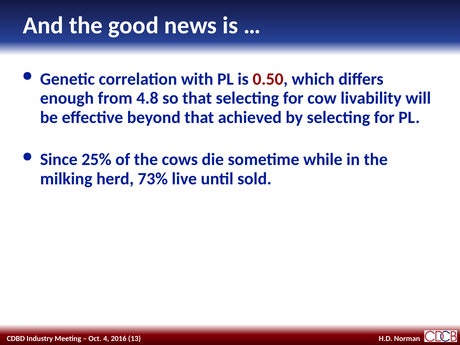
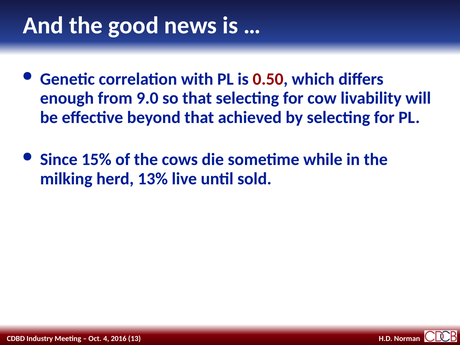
4.8: 4.8 -> 9.0
25%: 25% -> 15%
73%: 73% -> 13%
